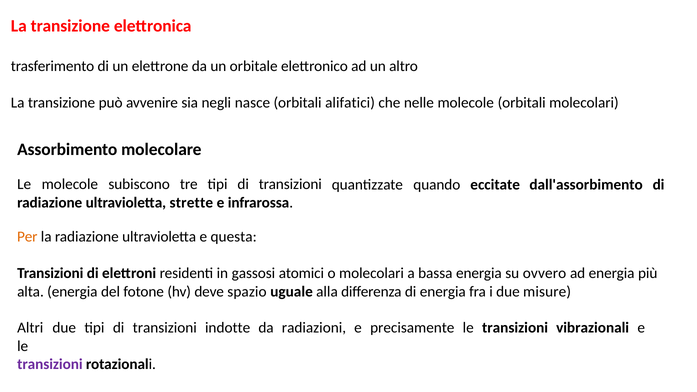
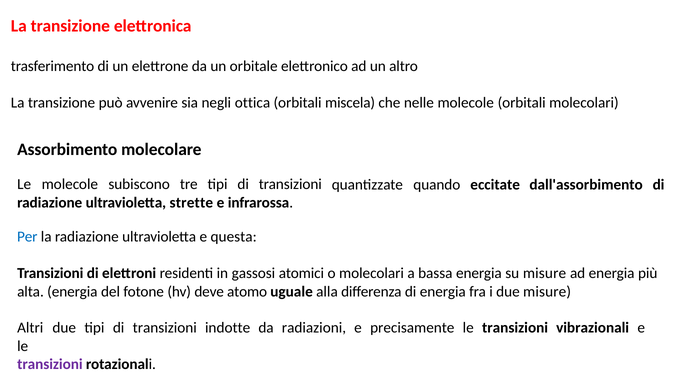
nasce: nasce -> ottica
alifatici: alifatici -> miscela
Per colour: orange -> blue
su ovvero: ovvero -> misure
spazio: spazio -> atomo
